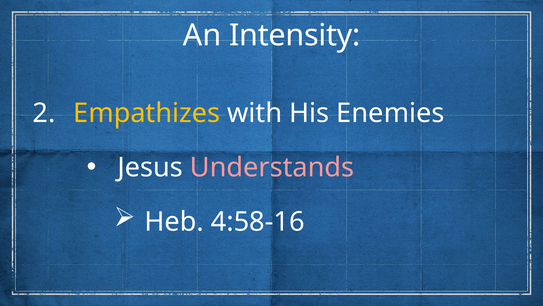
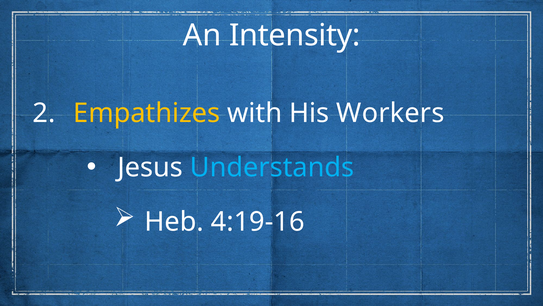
Enemies: Enemies -> Workers
Understands colour: pink -> light blue
4:58-16: 4:58-16 -> 4:19-16
